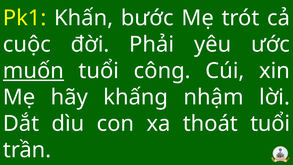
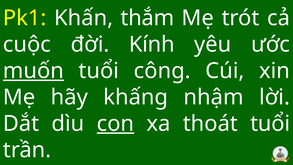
bước: bước -> thắm
Phải: Phải -> Kính
con underline: none -> present
